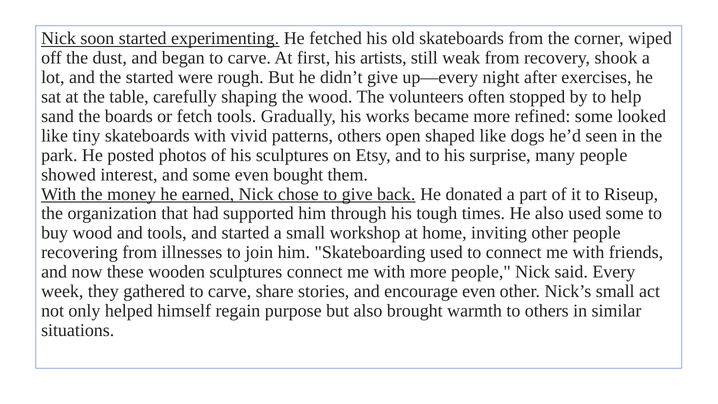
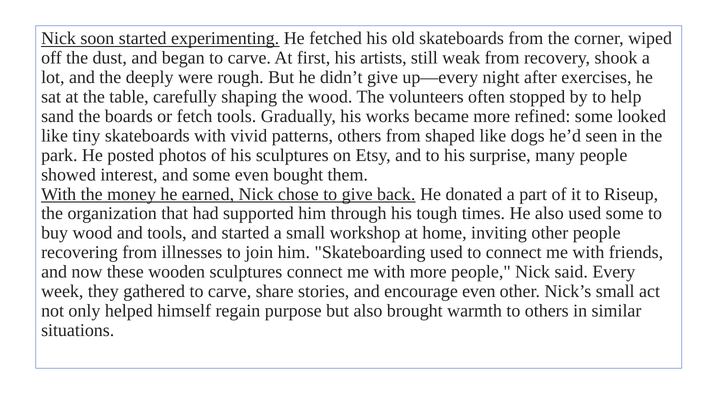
the started: started -> deeply
others open: open -> from
